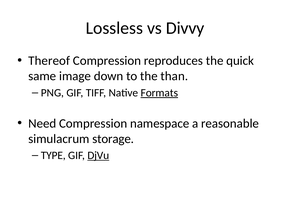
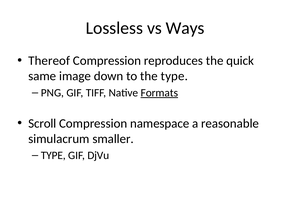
Divvy: Divvy -> Ways
the than: than -> type
Need: Need -> Scroll
storage: storage -> smaller
DjVu underline: present -> none
